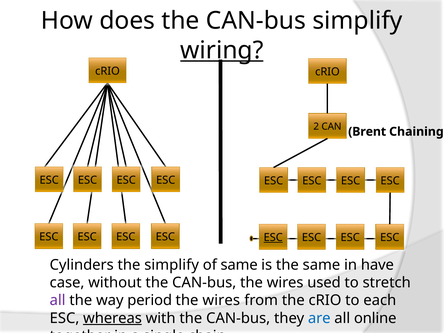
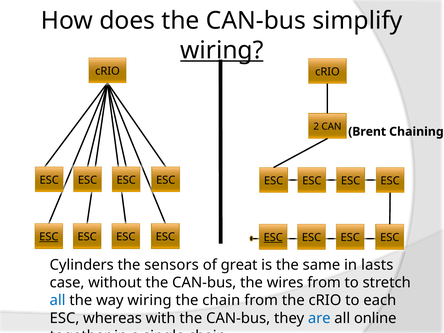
ESC at (49, 237) underline: none -> present
the simplify: simplify -> sensors
of same: same -> great
have: have -> lasts
wires used: used -> from
all at (58, 300) colour: purple -> blue
way period: period -> wiring
wires at (221, 300): wires -> chain
whereas underline: present -> none
